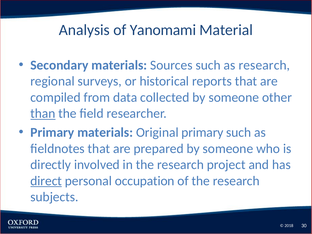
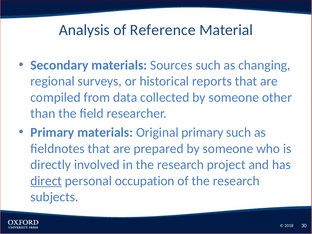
Yanomami: Yanomami -> Reference
as research: research -> changing
than underline: present -> none
